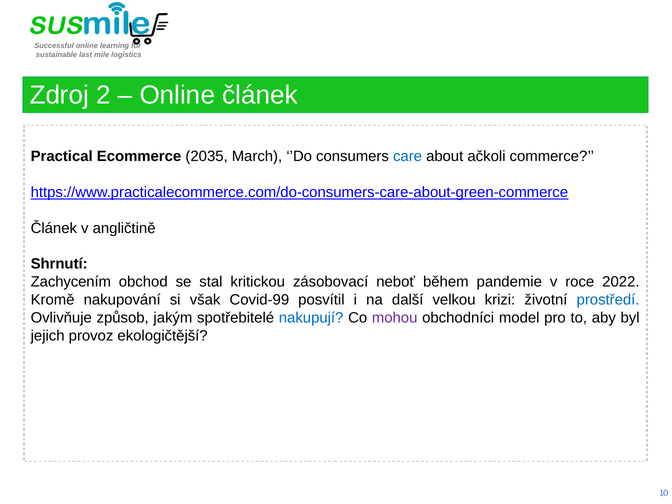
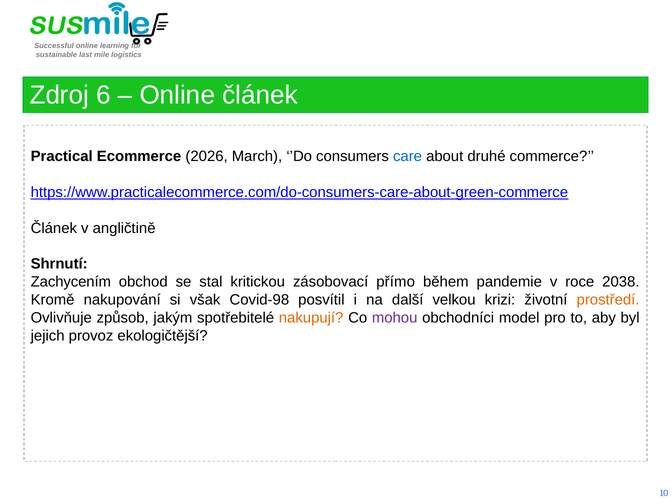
2: 2 -> 6
2035: 2035 -> 2026
ačkoli: ačkoli -> druhé
neboť: neboť -> přímo
2022: 2022 -> 2038
Covid-99: Covid-99 -> Covid-98
prostředí colour: blue -> orange
nakupují colour: blue -> orange
